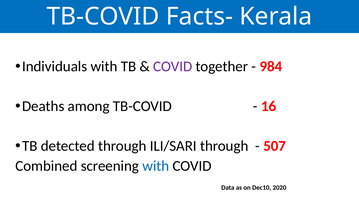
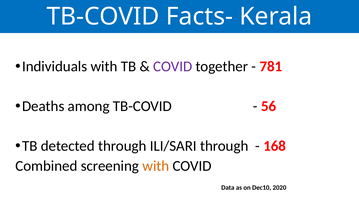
984: 984 -> 781
16: 16 -> 56
507: 507 -> 168
with at (156, 166) colour: blue -> orange
